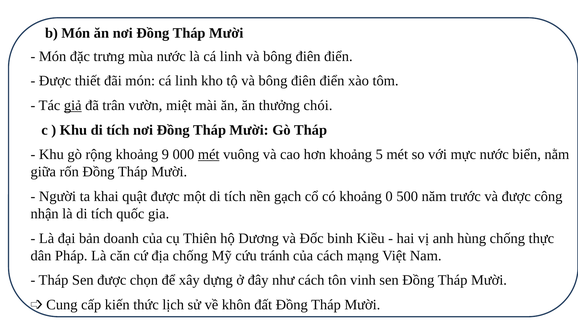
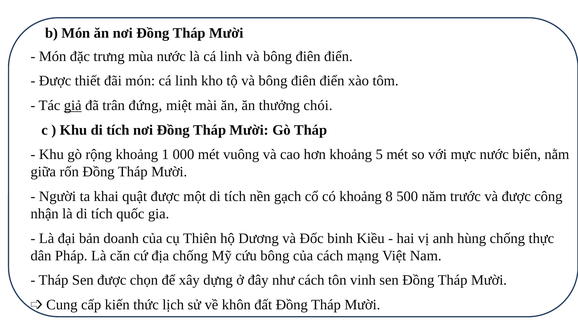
vườn: vườn -> đứng
9: 9 -> 1
mét at (209, 155) underline: present -> none
0: 0 -> 8
cứu tránh: tránh -> bông
